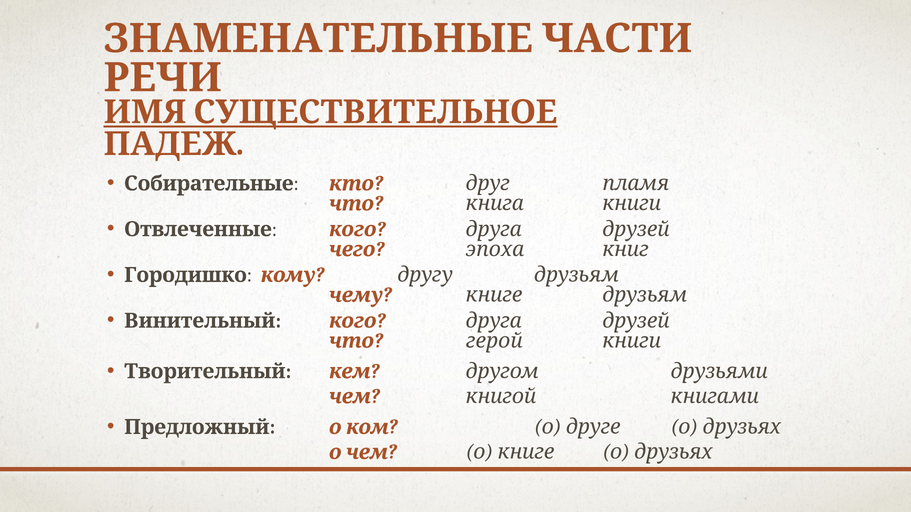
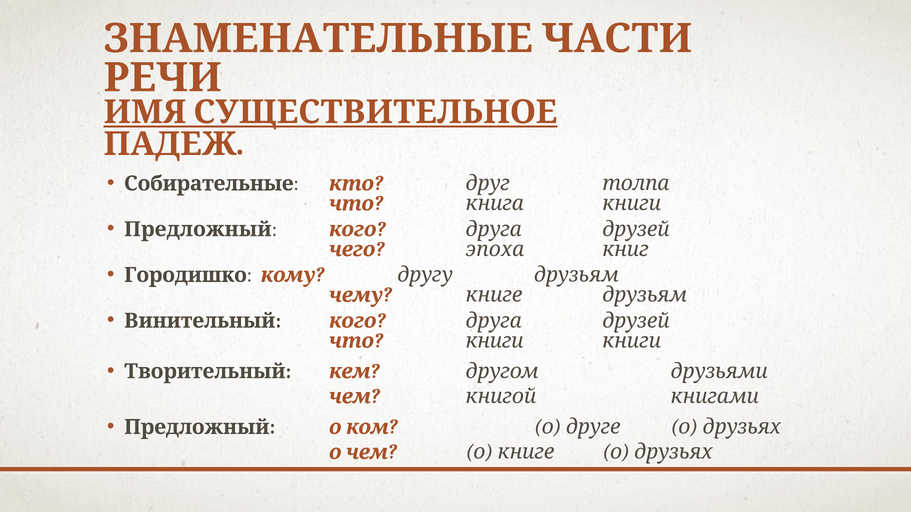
пламя: пламя -> толпа
Отвлеченные at (198, 229): Отвлеченные -> Предложный
что герой: герой -> книги
